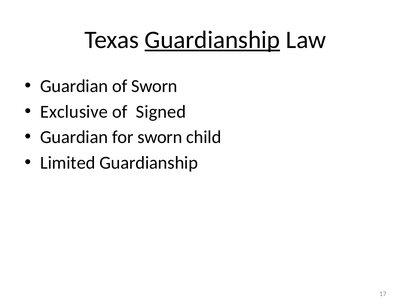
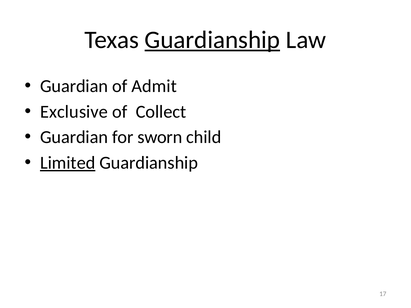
of Sworn: Sworn -> Admit
Signed: Signed -> Collect
Limited underline: none -> present
